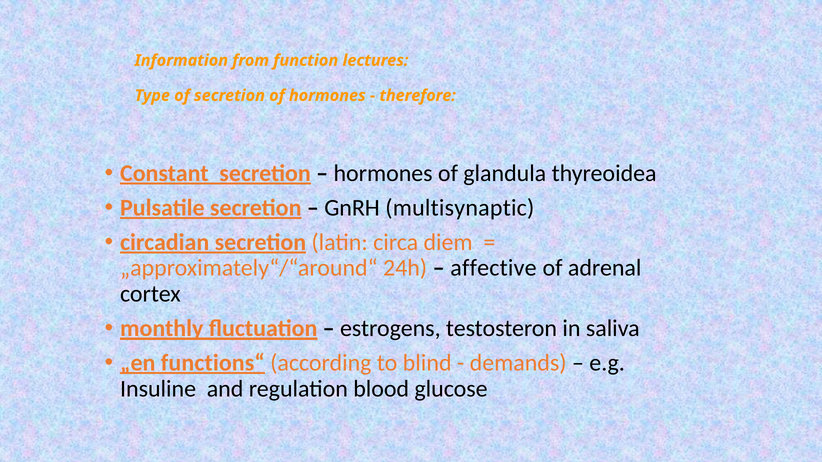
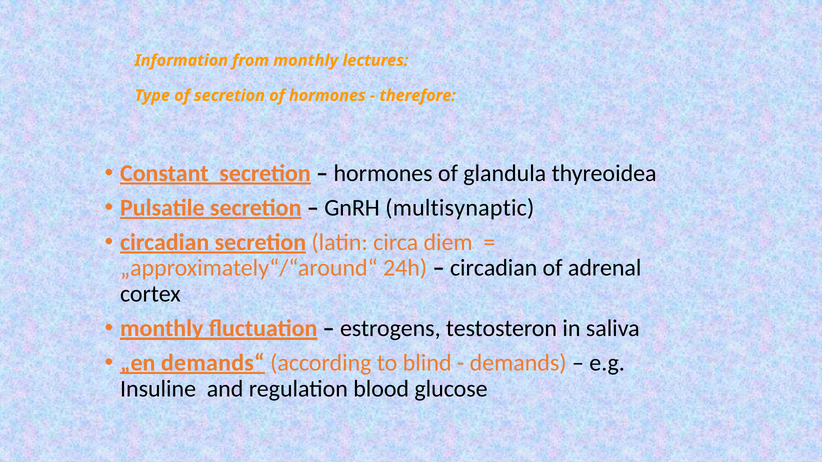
from function: function -> monthly
affective at (494, 268): affective -> circadian
functions“: functions“ -> demands“
